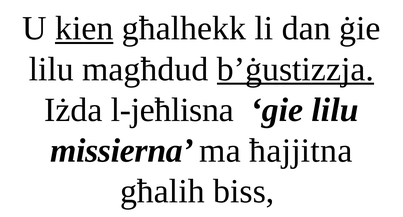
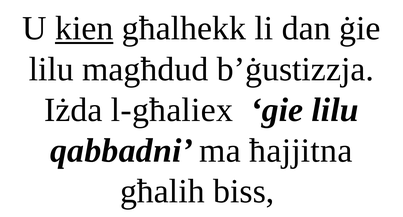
b’ġustizzja underline: present -> none
l-jeħlisna: l-jeħlisna -> l-għaliex
missierna: missierna -> qabbadni
